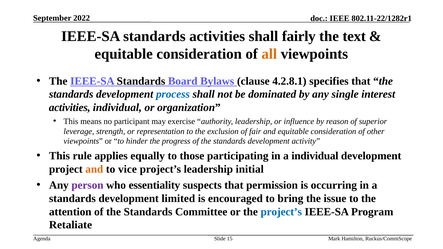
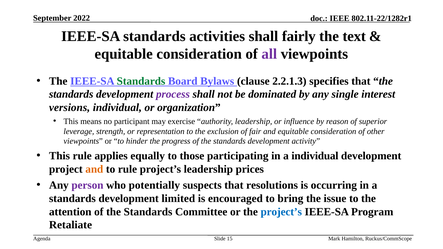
all colour: orange -> purple
Standards at (141, 81) colour: black -> green
4.2.8.1: 4.2.8.1 -> 2.2.1.3
process colour: blue -> purple
activities at (70, 108): activities -> versions
to vice: vice -> rule
initial: initial -> prices
essentiality: essentiality -> potentially
permission: permission -> resolutions
